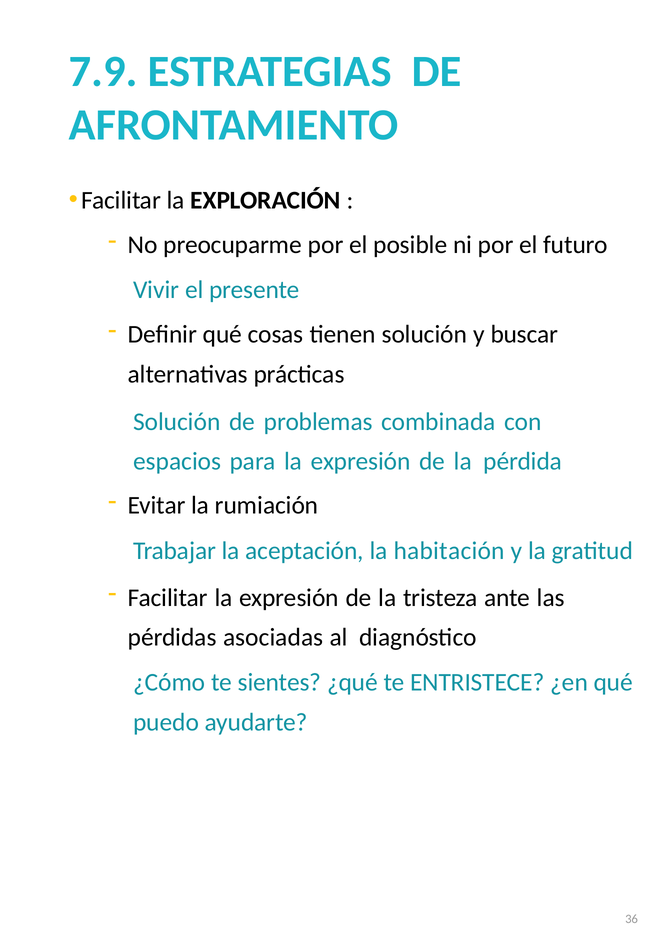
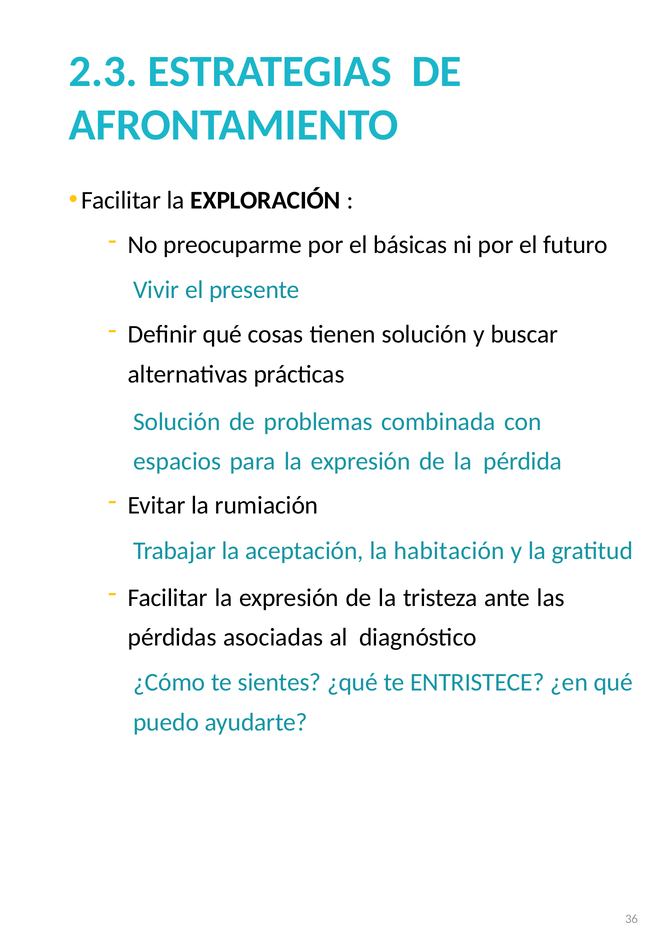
7.9: 7.9 -> 2.3
posible: posible -> básicas
